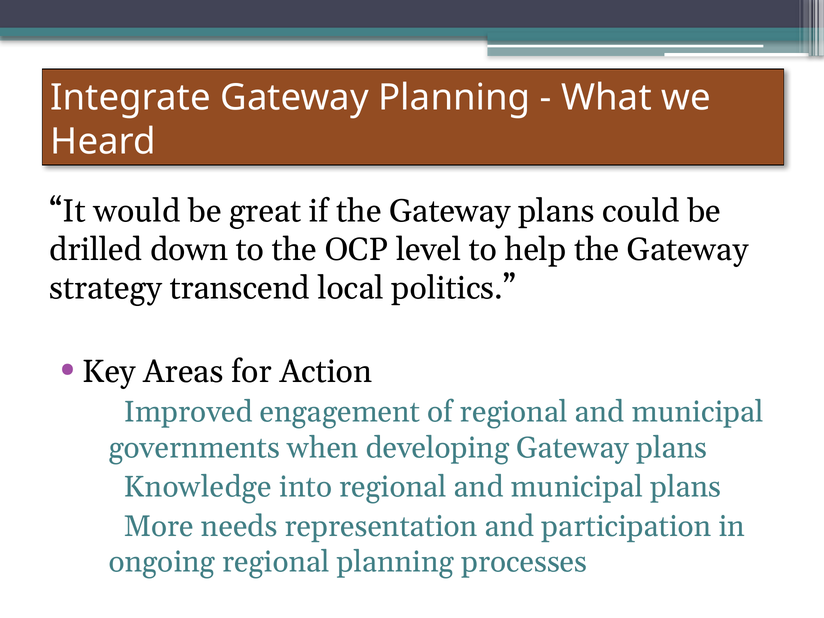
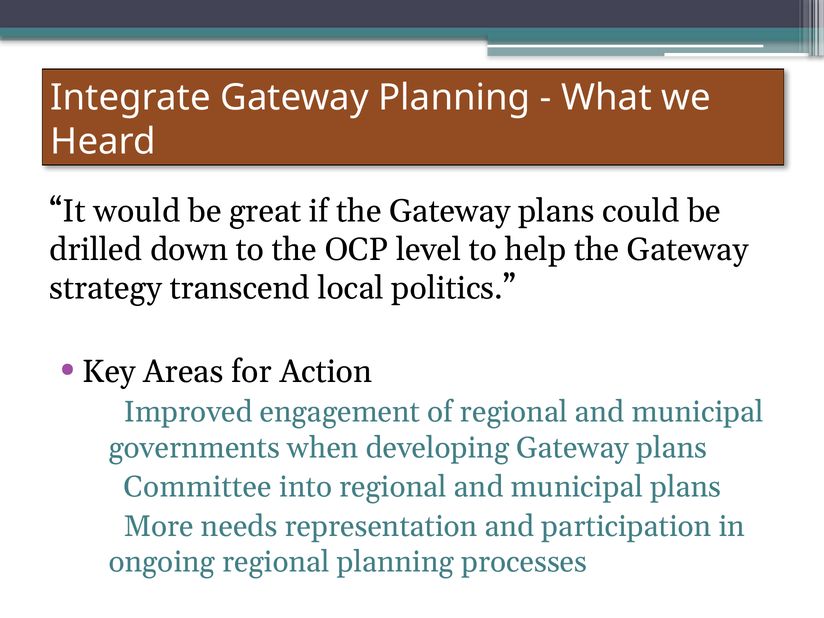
Knowledge: Knowledge -> Committee
